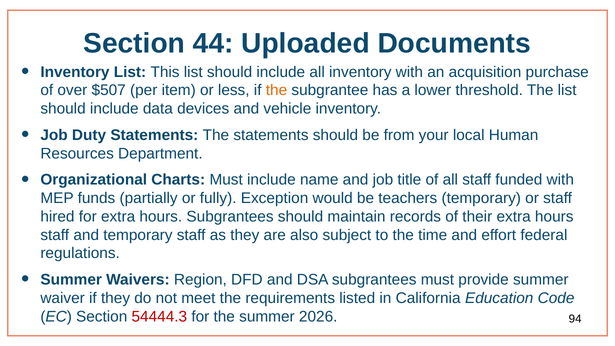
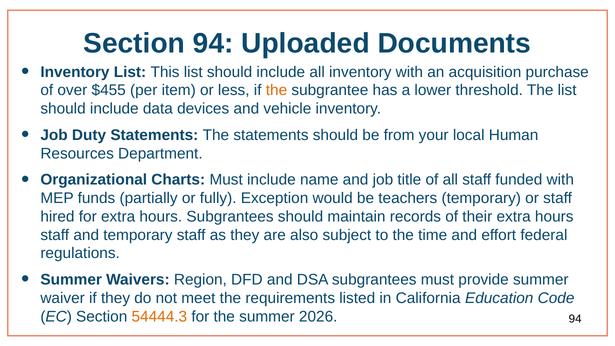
Section 44: 44 -> 94
$507: $507 -> $455
54444.3 colour: red -> orange
